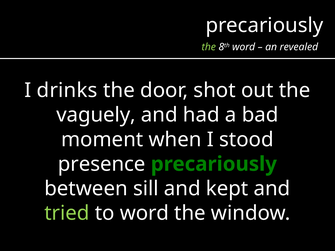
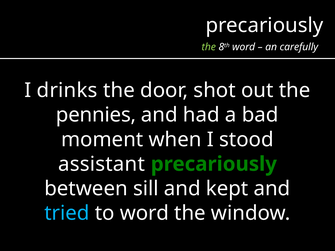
revealed: revealed -> carefully
vaguely: vaguely -> pennies
presence: presence -> assistant
tried colour: light green -> light blue
